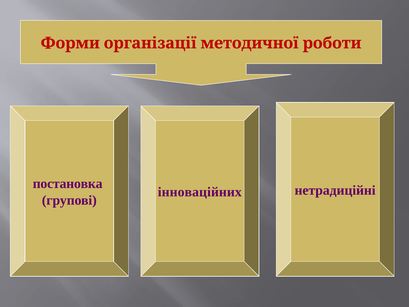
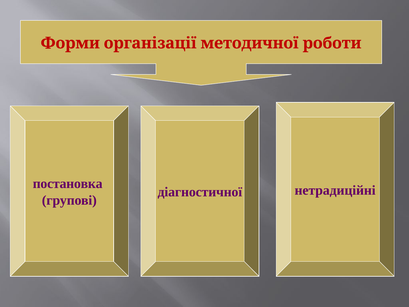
інноваційних: інноваційних -> діагностичної
